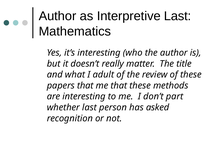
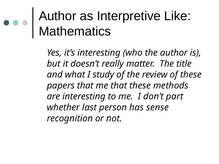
Interpretive Last: Last -> Like
adult: adult -> study
asked: asked -> sense
